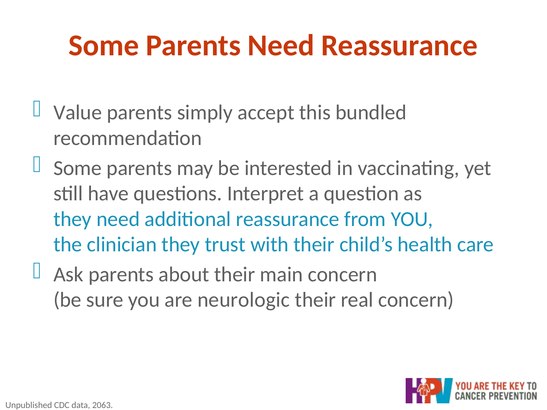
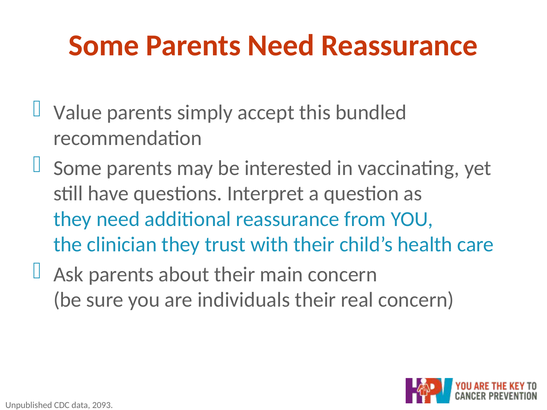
neurologic: neurologic -> individuals
2063: 2063 -> 2093
